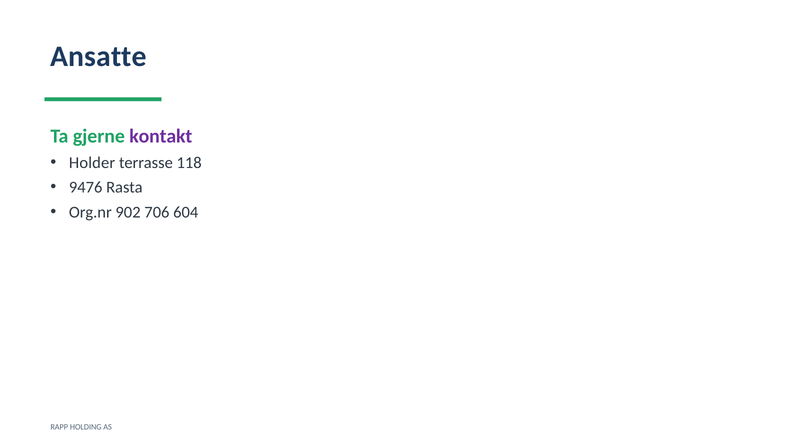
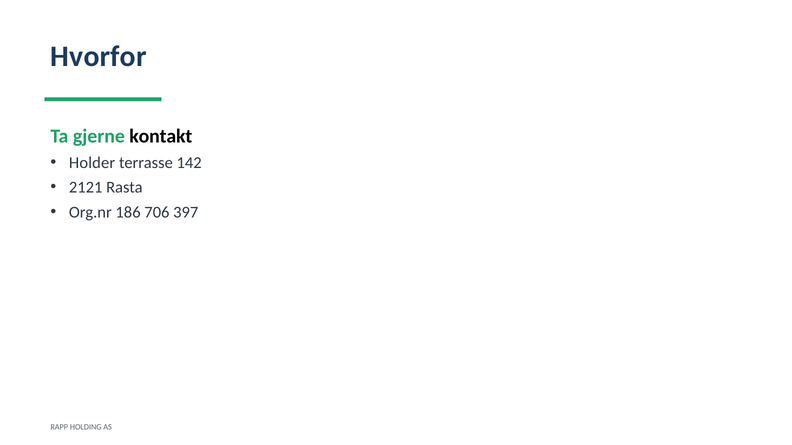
Ansatte: Ansatte -> Hvorfor
kontakt colour: purple -> black
118: 118 -> 142
9476: 9476 -> 2121
902: 902 -> 186
604: 604 -> 397
